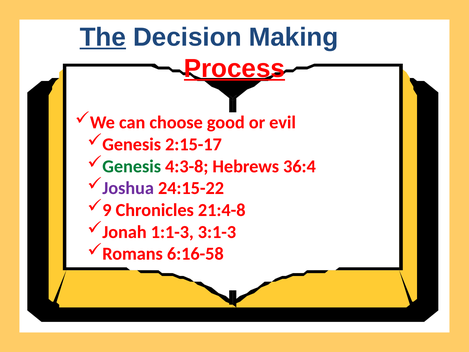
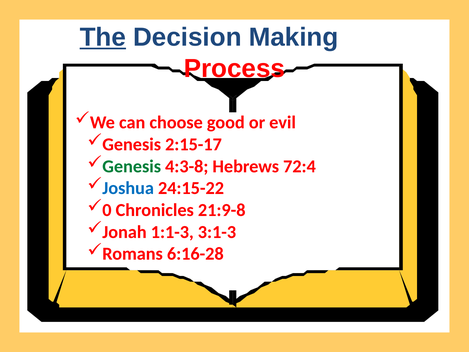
Process underline: present -> none
36:4: 36:4 -> 72:4
Joshua colour: purple -> blue
9: 9 -> 0
21:4-8: 21:4-8 -> 21:9-8
6:16-58: 6:16-58 -> 6:16-28
